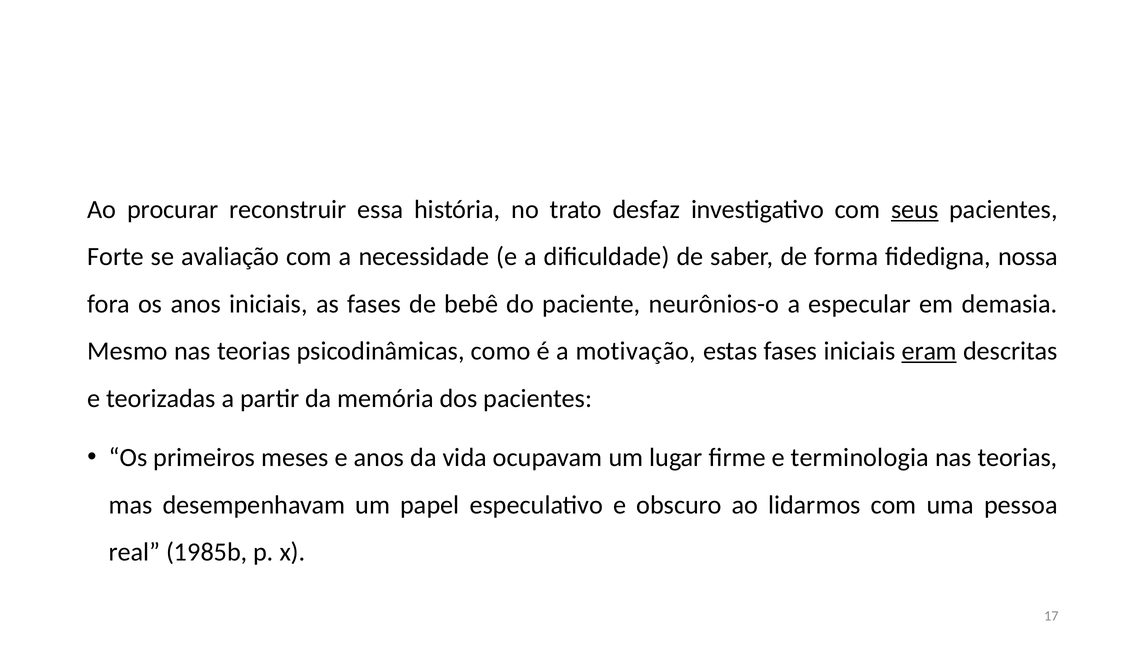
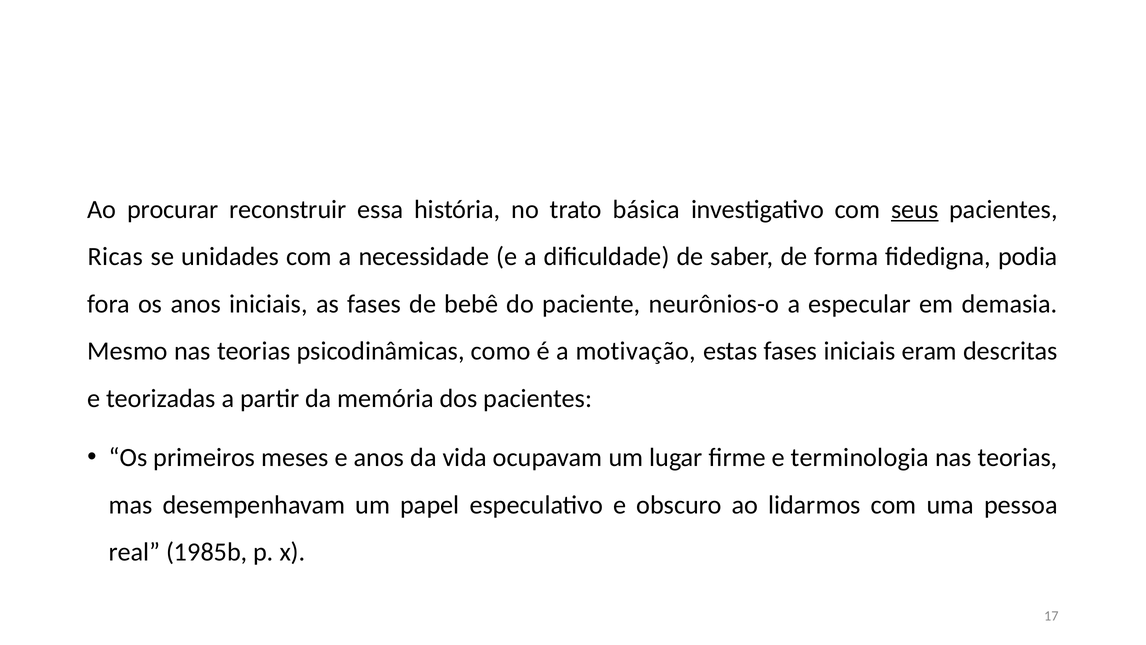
desfaz: desfaz -> básica
Forte: Forte -> Ricas
avaliação: avaliação -> unidades
nossa: nossa -> podia
eram underline: present -> none
